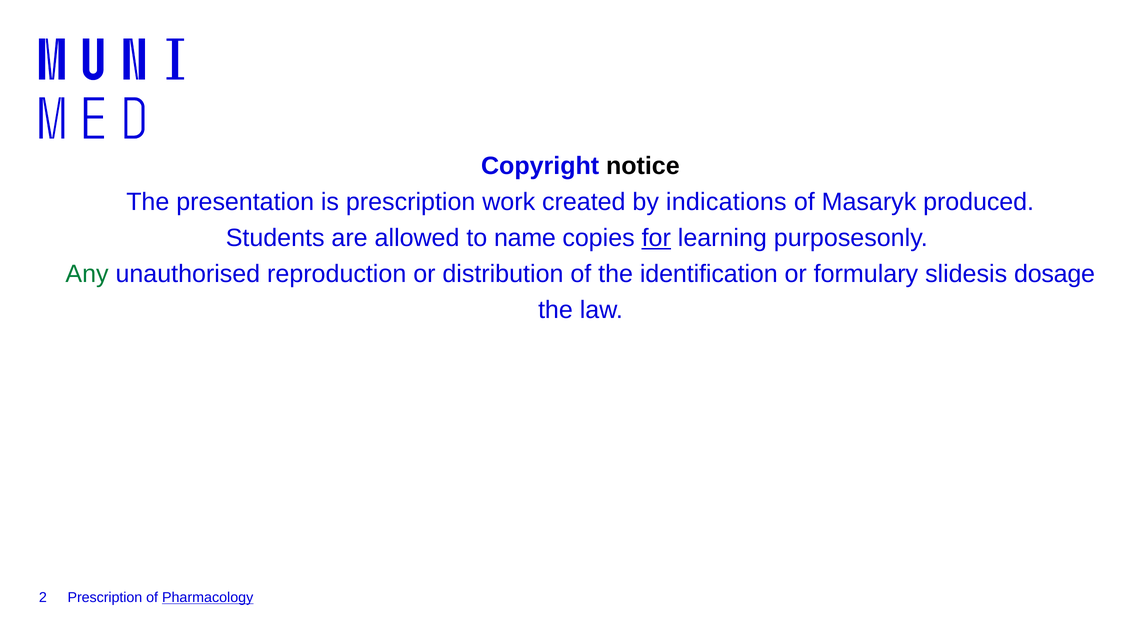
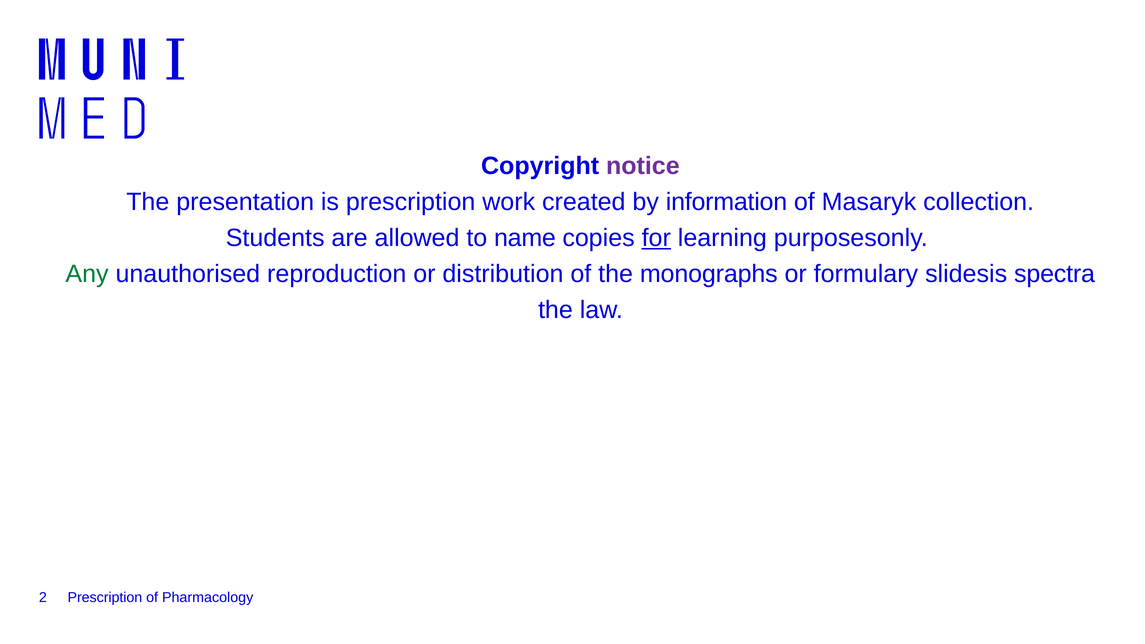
notice colour: black -> purple
indications: indications -> information
produced: produced -> collection
identification: identification -> monographs
dosage: dosage -> spectra
Pharmacology underline: present -> none
